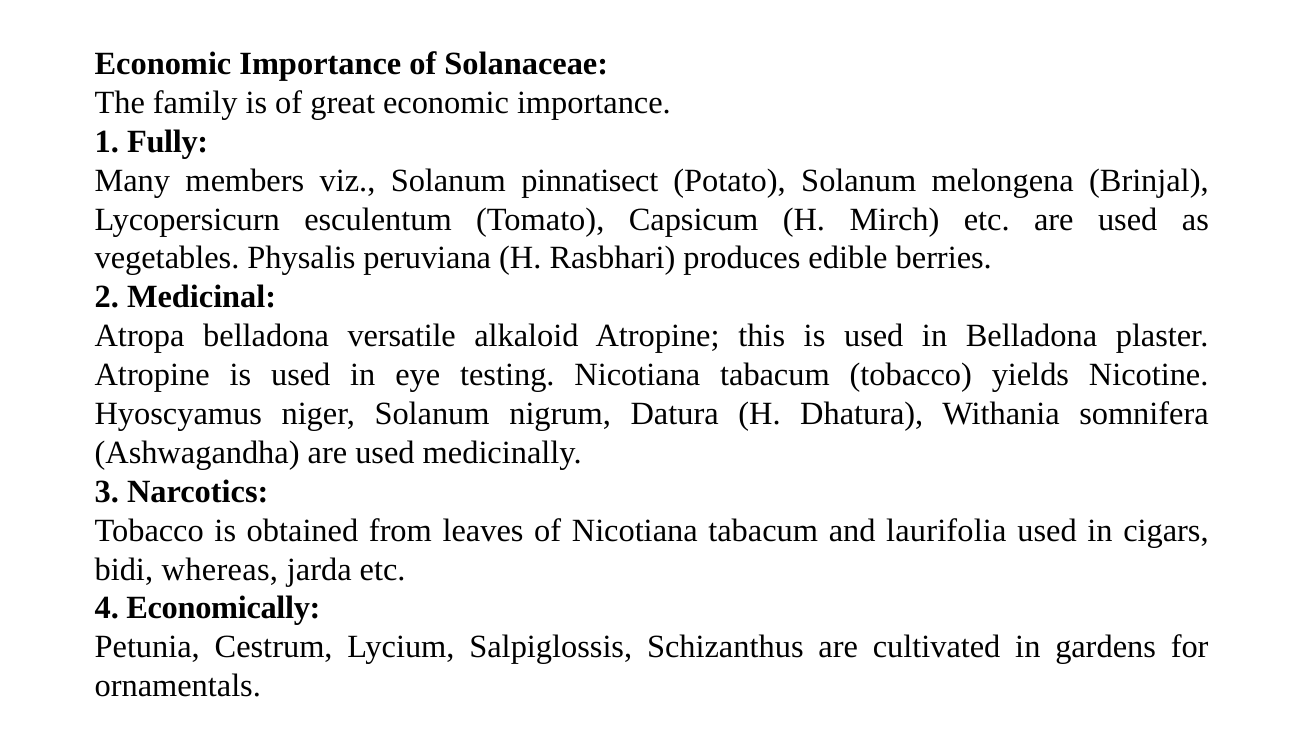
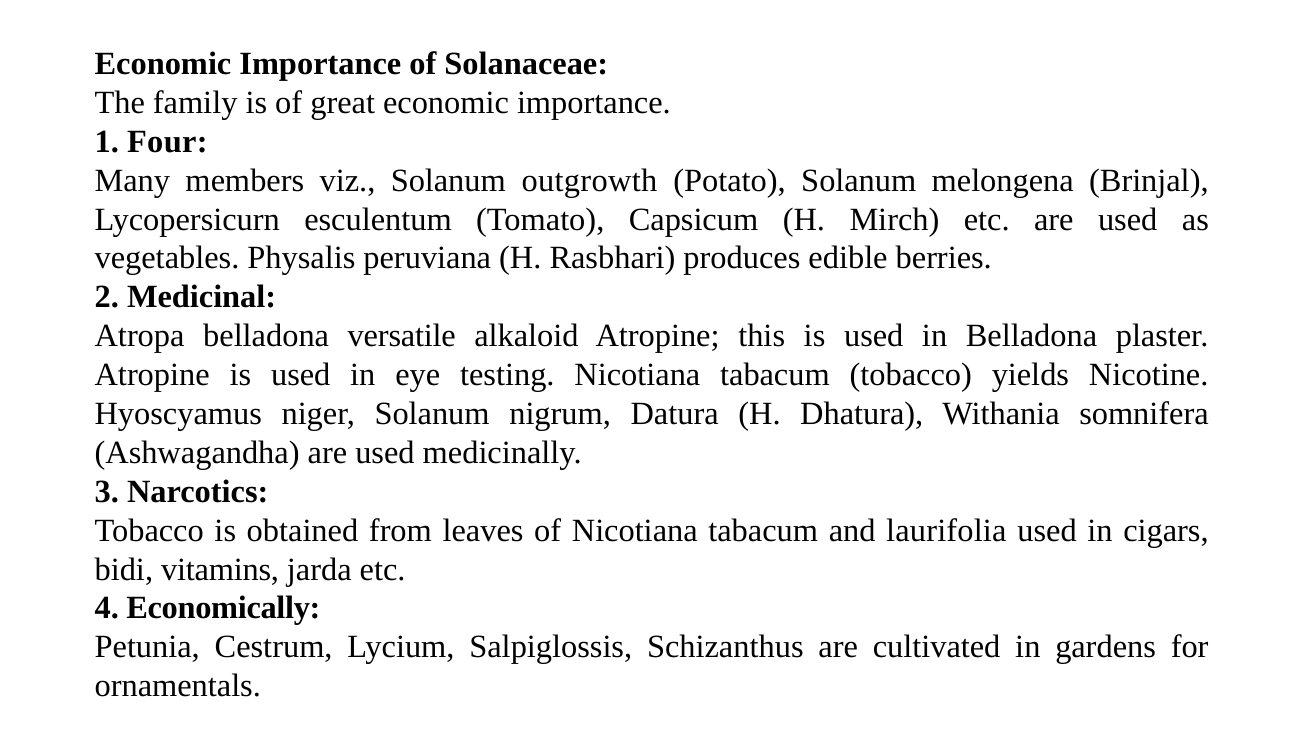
Fully: Fully -> Four
pinnatisect: pinnatisect -> outgrowth
whereas: whereas -> vitamins
